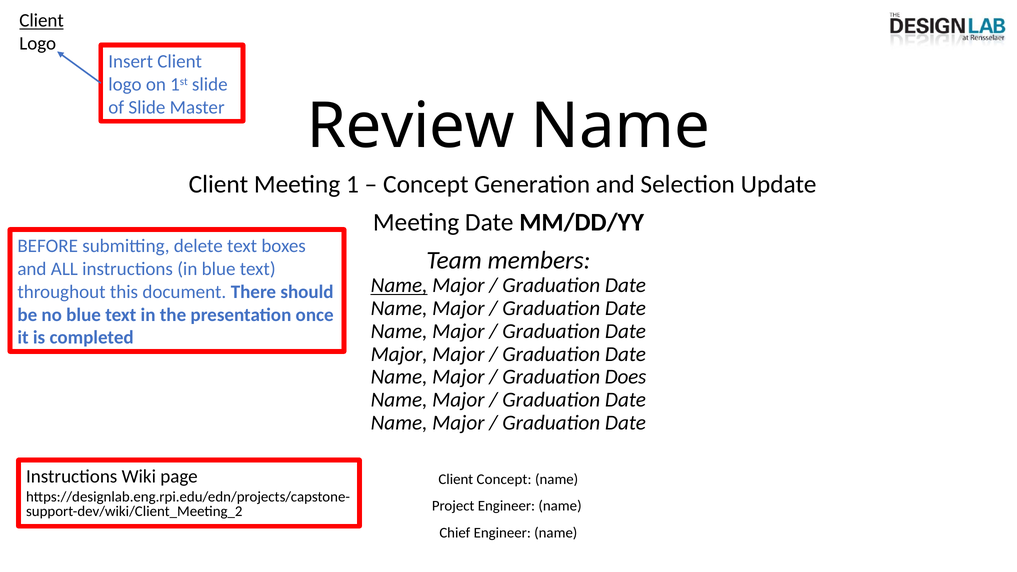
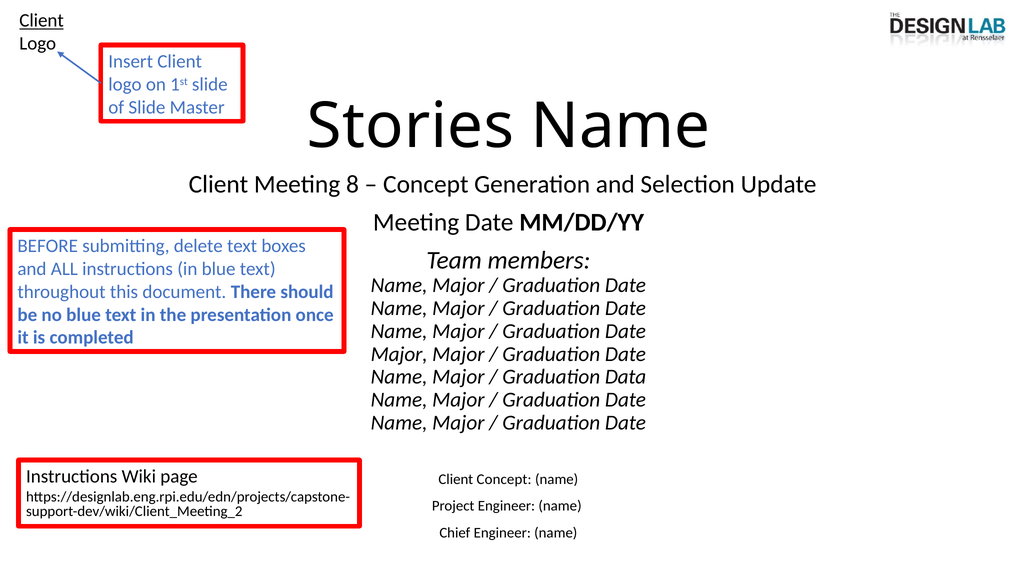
Review: Review -> Stories
1: 1 -> 8
Name at (399, 285) underline: present -> none
Does: Does -> Data
